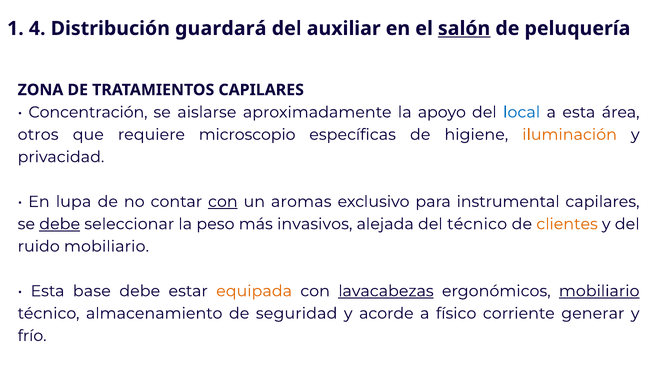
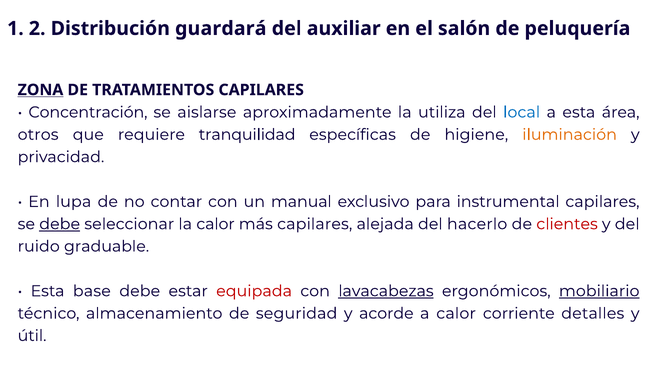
4: 4 -> 2
salón underline: present -> none
ZONA underline: none -> present
apoyo: apoyo -> utiliza
microscopio: microscopio -> tranquilidad
con at (223, 202) underline: present -> none
aromas: aromas -> manual
la peso: peso -> calor
más invasivos: invasivos -> capilares
del técnico: técnico -> hacerlo
clientes colour: orange -> red
ruido mobiliario: mobiliario -> graduable
equipada colour: orange -> red
a físico: físico -> calor
generar: generar -> detalles
frío: frío -> útil
